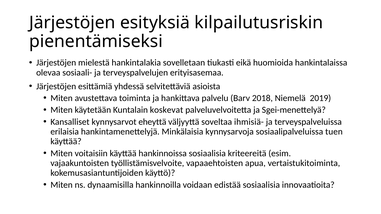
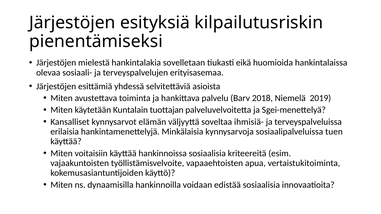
koskevat: koskevat -> tuottajan
eheyttä: eheyttä -> elämän
